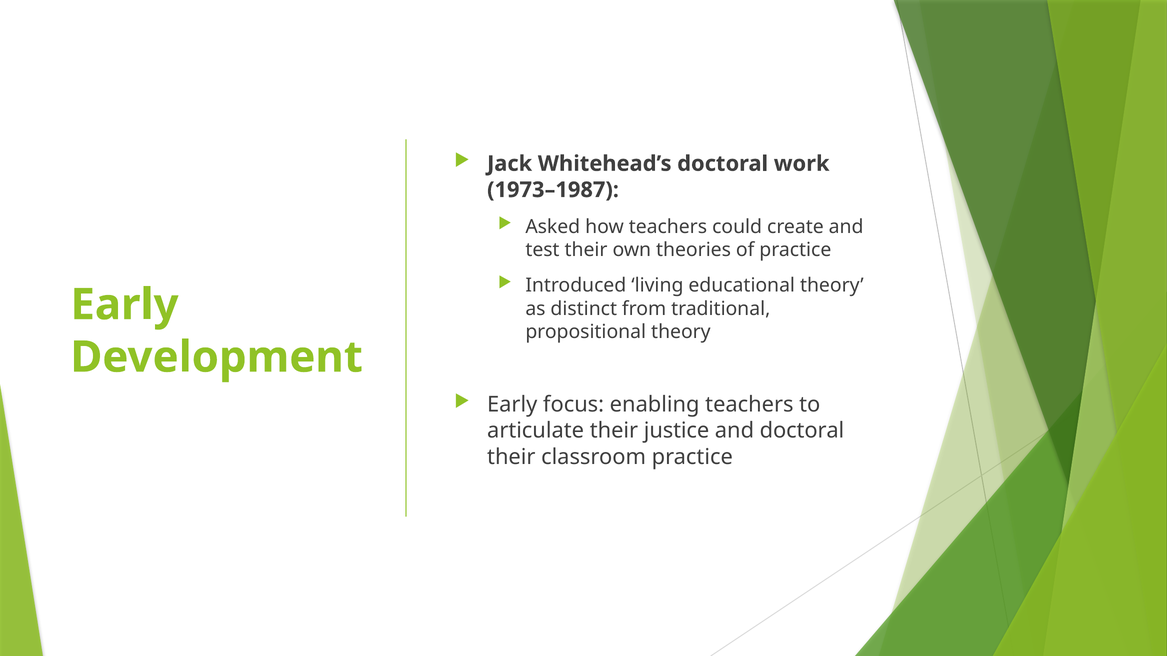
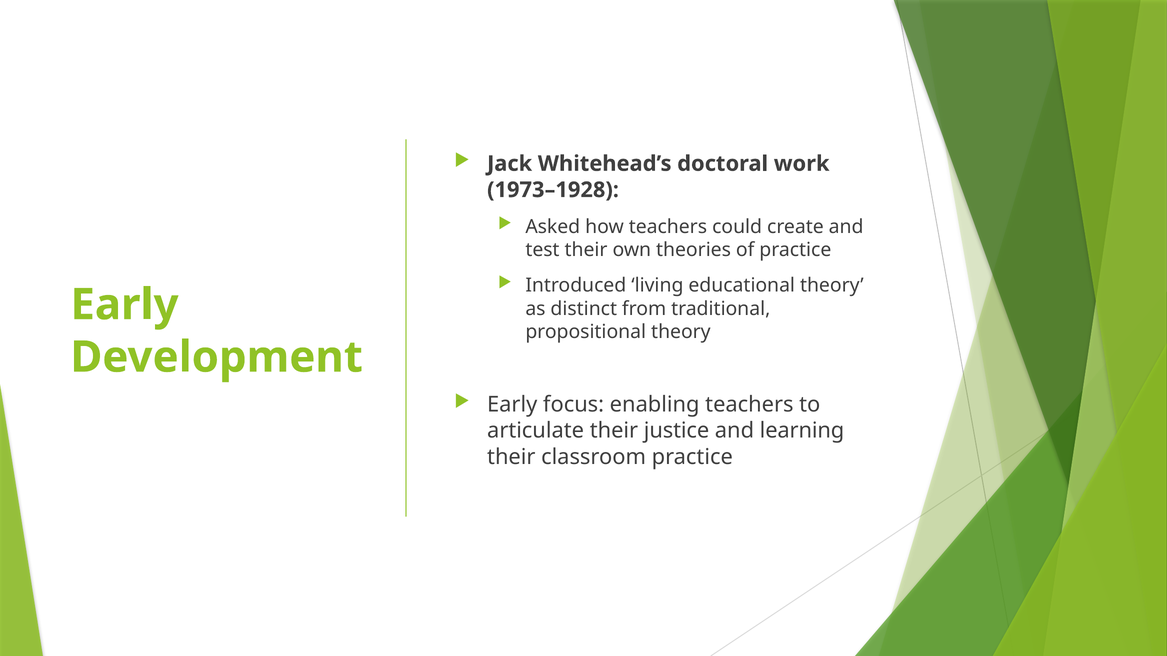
1973–1987: 1973–1987 -> 1973–1928
and doctoral: doctoral -> learning
